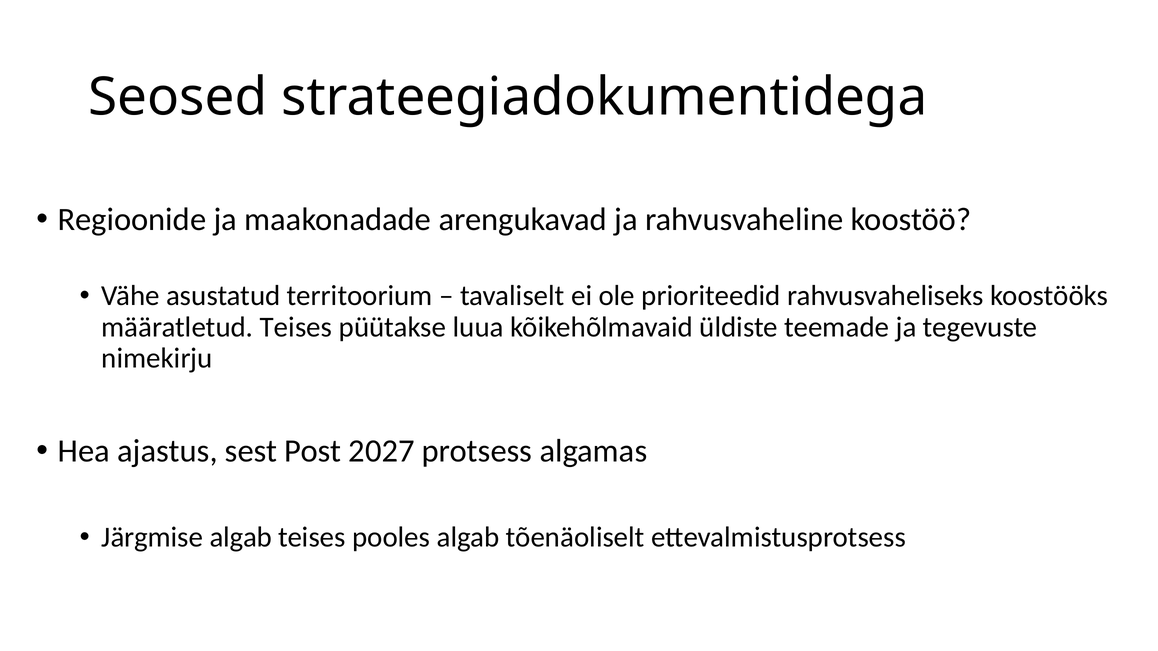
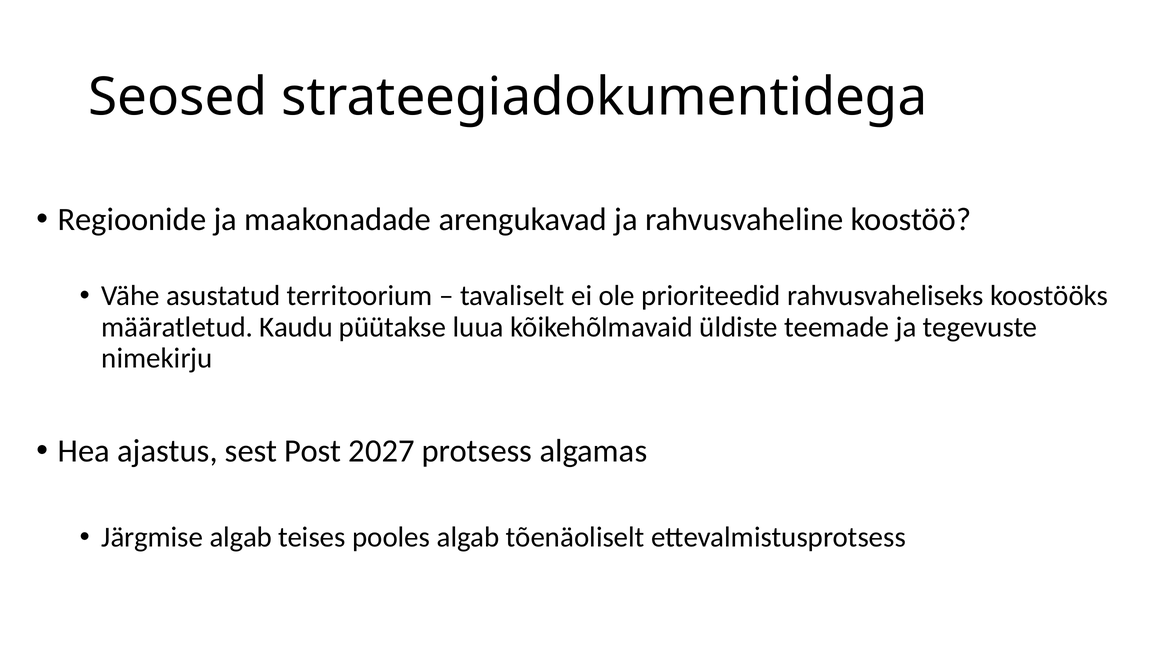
määratletud Teises: Teises -> Kaudu
